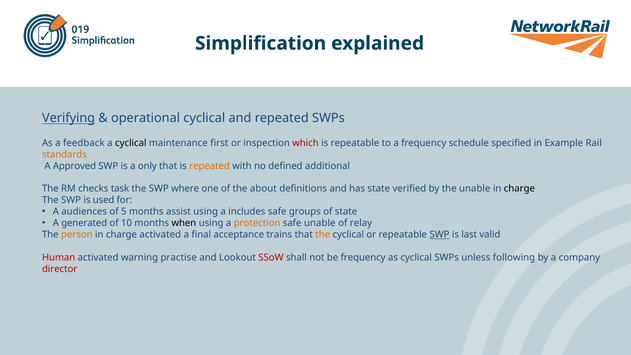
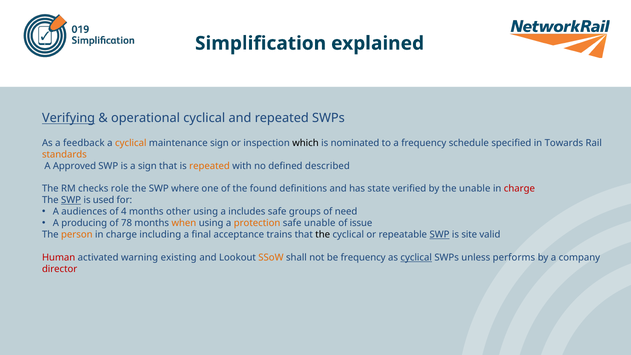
cyclical at (131, 143) colour: black -> orange
maintenance first: first -> sign
which colour: red -> black
is repeatable: repeatable -> nominated
Example: Example -> Towards
a only: only -> sign
additional: additional -> described
task: task -> role
about: about -> found
charge at (519, 189) colour: black -> red
SWP at (71, 200) underline: none -> present
5: 5 -> 4
assist: assist -> other
of state: state -> need
generated: generated -> producing
10: 10 -> 78
when colour: black -> orange
relay: relay -> issue
charge activated: activated -> including
the at (323, 235) colour: orange -> black
last: last -> site
practise: practise -> existing
SSoW colour: red -> orange
cyclical at (416, 258) underline: none -> present
following: following -> performs
